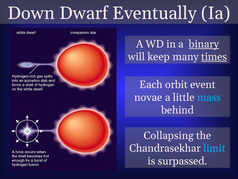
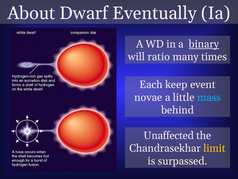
Down: Down -> About
keep: keep -> ratio
times underline: present -> none
orbit: orbit -> keep
Collapsing: Collapsing -> Unaffected
limit colour: light blue -> yellow
